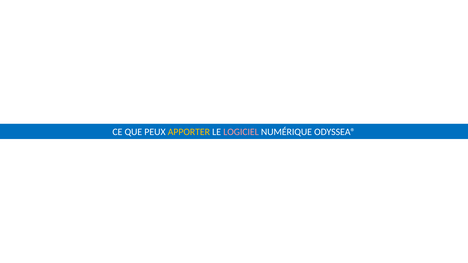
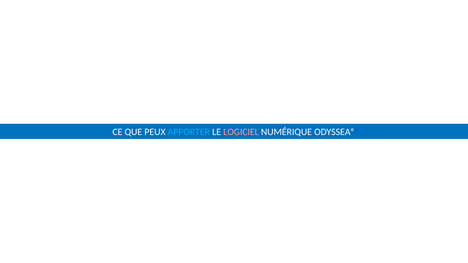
APPORTER colour: yellow -> light blue
